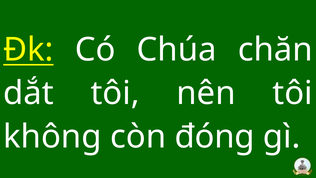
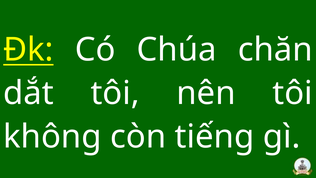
đóng: đóng -> tiếng
